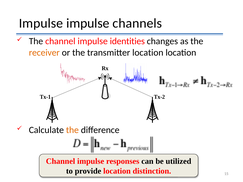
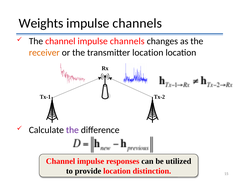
Impulse at (41, 23): Impulse -> Weights
channel impulse identities: identities -> channels
the at (72, 130) colour: orange -> purple
